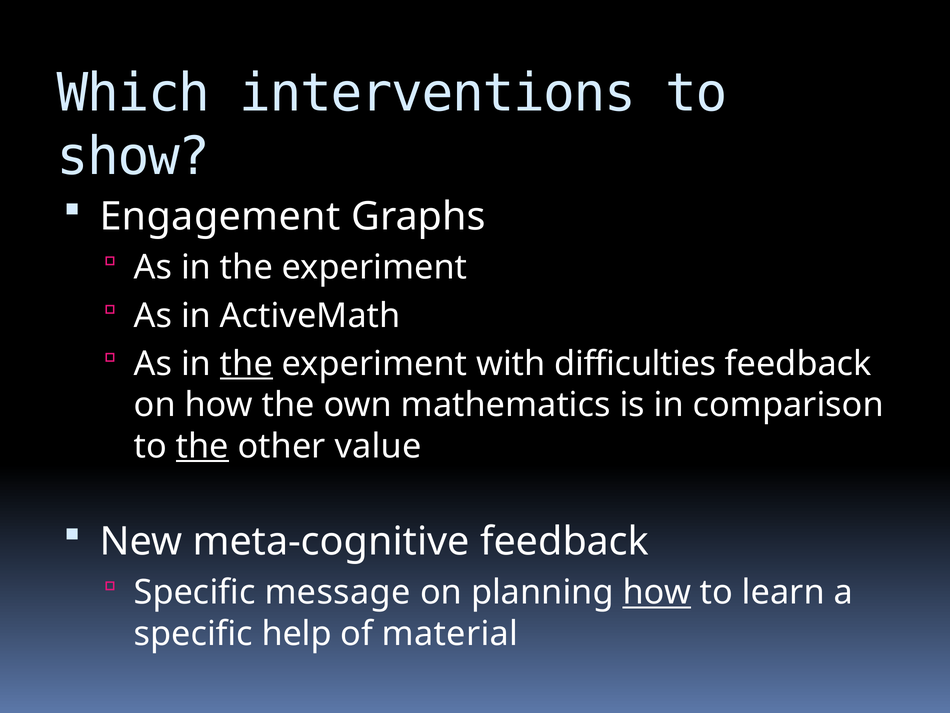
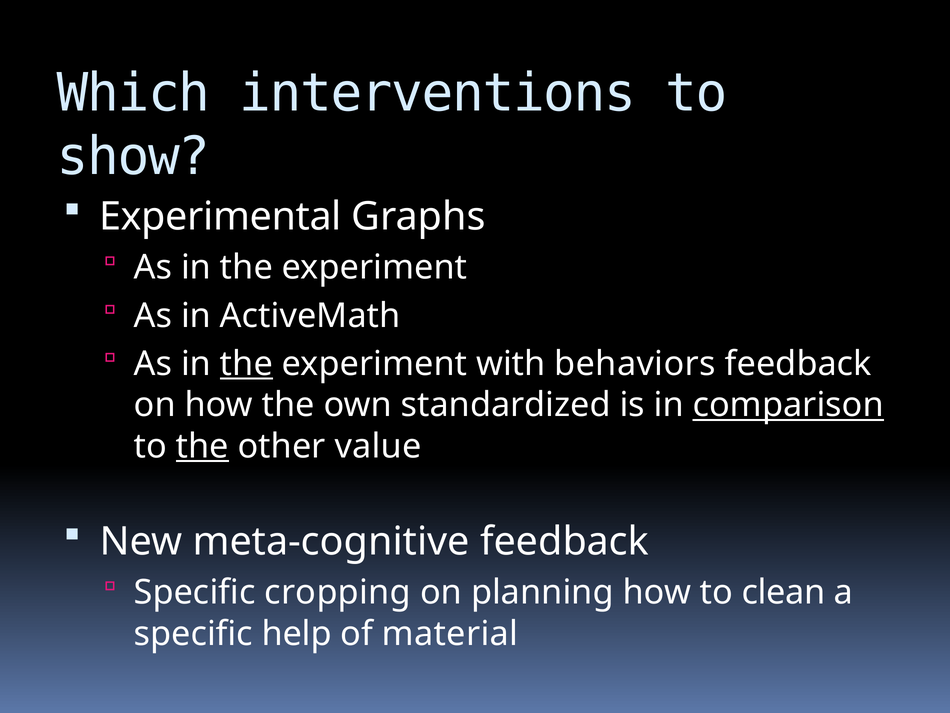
Engagement: Engagement -> Experimental
difficulties: difficulties -> behaviors
mathematics: mathematics -> standardized
comparison underline: none -> present
message: message -> cropping
how at (657, 592) underline: present -> none
learn: learn -> clean
